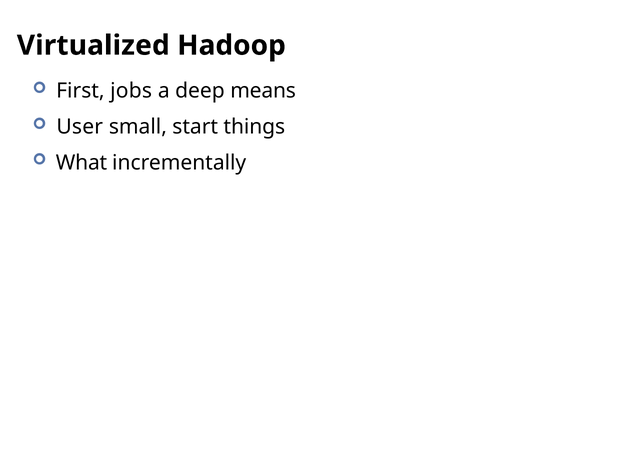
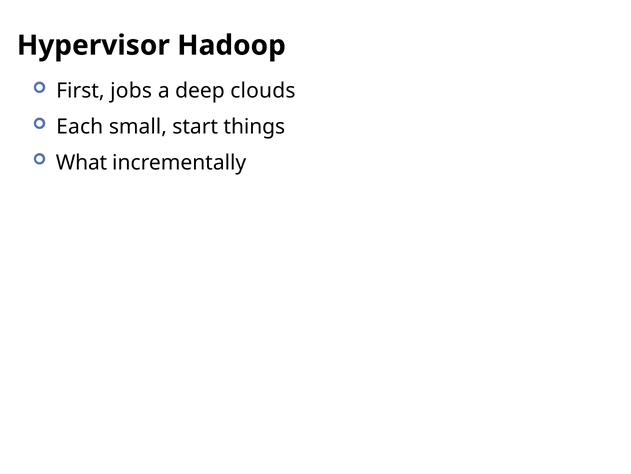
Virtualized: Virtualized -> Hypervisor
means: means -> clouds
User: User -> Each
